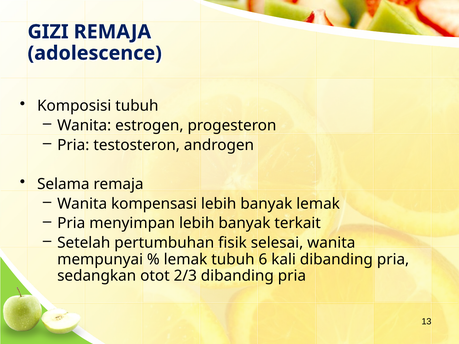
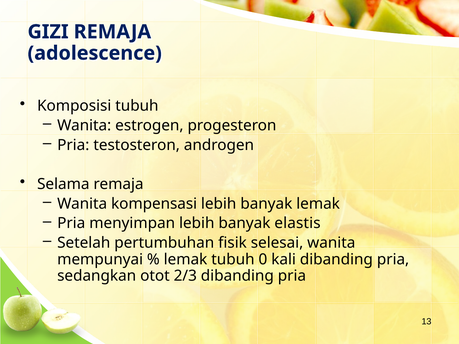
terkait: terkait -> elastis
6: 6 -> 0
